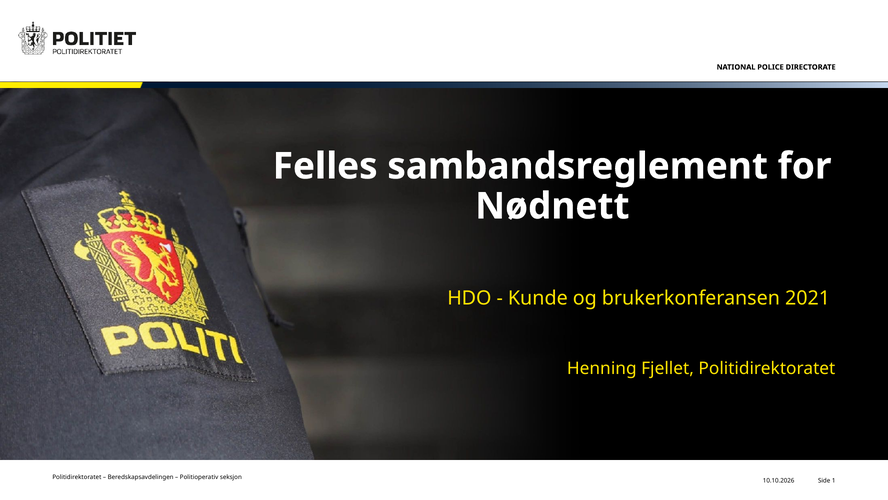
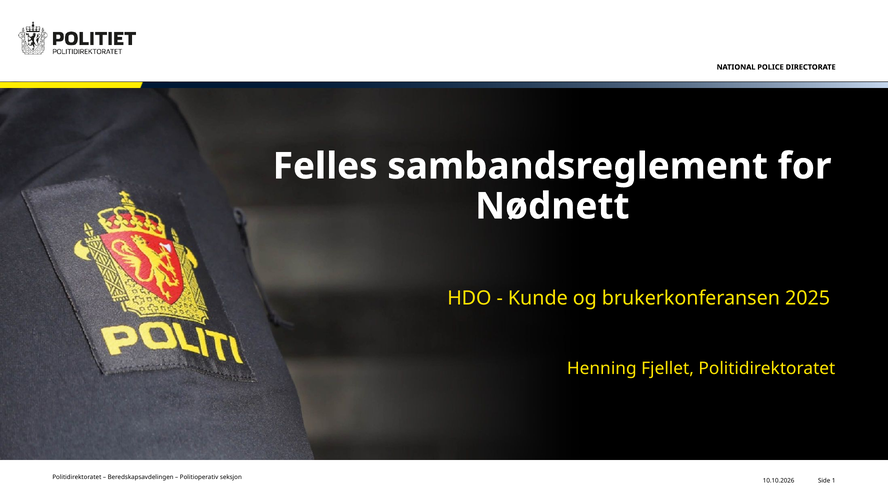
2021: 2021 -> 2025
